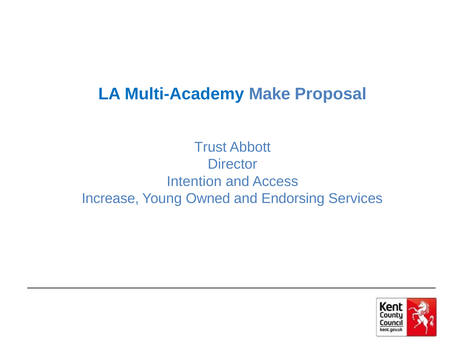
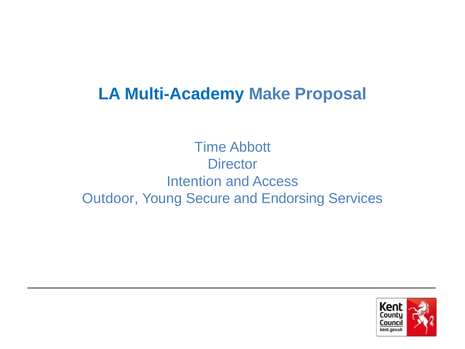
Trust: Trust -> Time
Increase: Increase -> Outdoor
Owned: Owned -> Secure
